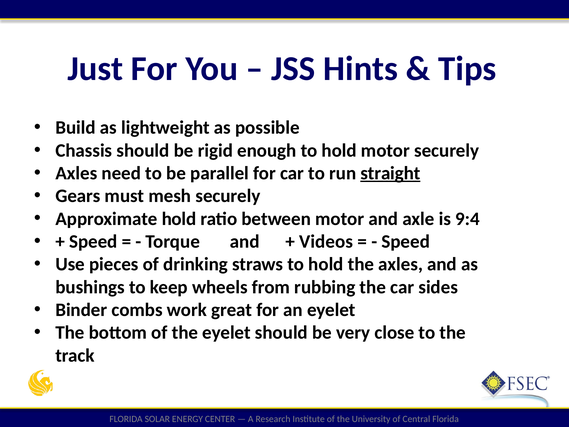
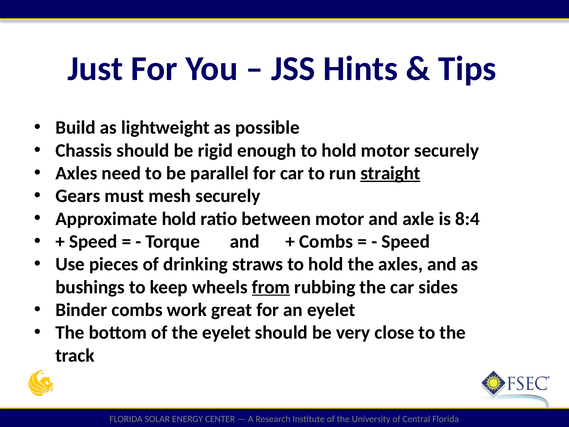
9:4: 9:4 -> 8:4
Videos at (326, 241): Videos -> Combs
from underline: none -> present
